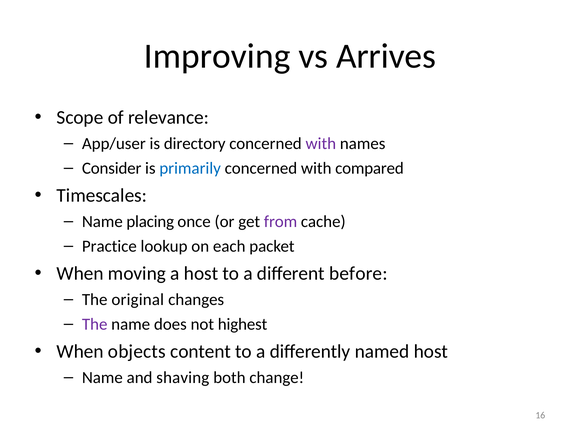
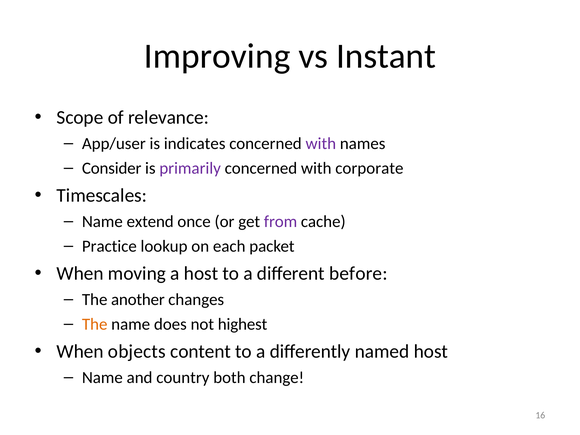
Arrives: Arrives -> Instant
directory: directory -> indicates
primarily colour: blue -> purple
compared: compared -> corporate
placing: placing -> extend
original: original -> another
The at (95, 324) colour: purple -> orange
shaving: shaving -> country
